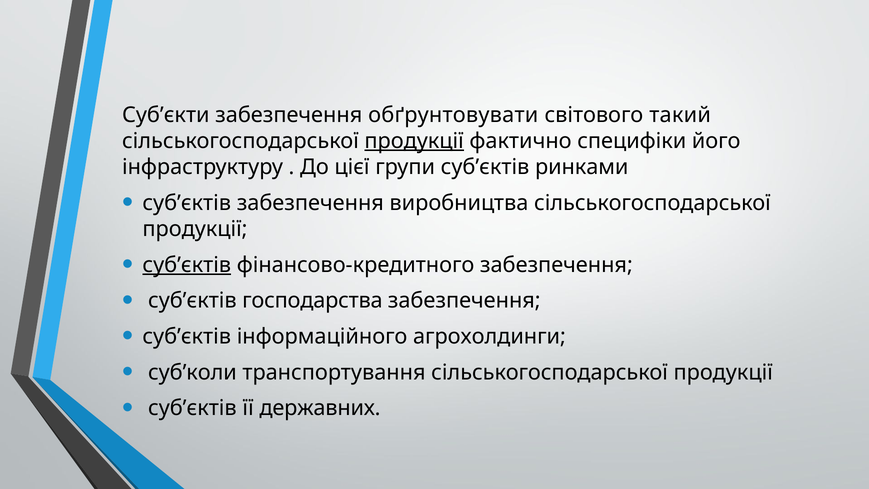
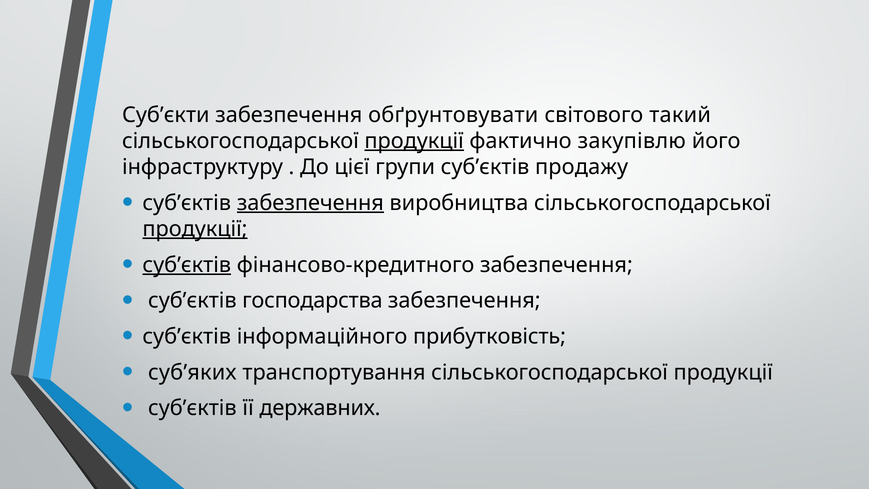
специфіки: специфіки -> закупівлю
ринками: ринками -> продажу
забезпечення at (310, 203) underline: none -> present
продукції at (195, 229) underline: none -> present
агрохолдинги: агрохолдинги -> прибутковість
суб’коли: суб’коли -> суб’яких
